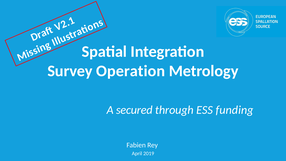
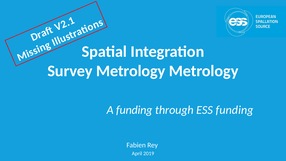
Survey Operation: Operation -> Metrology
A secured: secured -> funding
